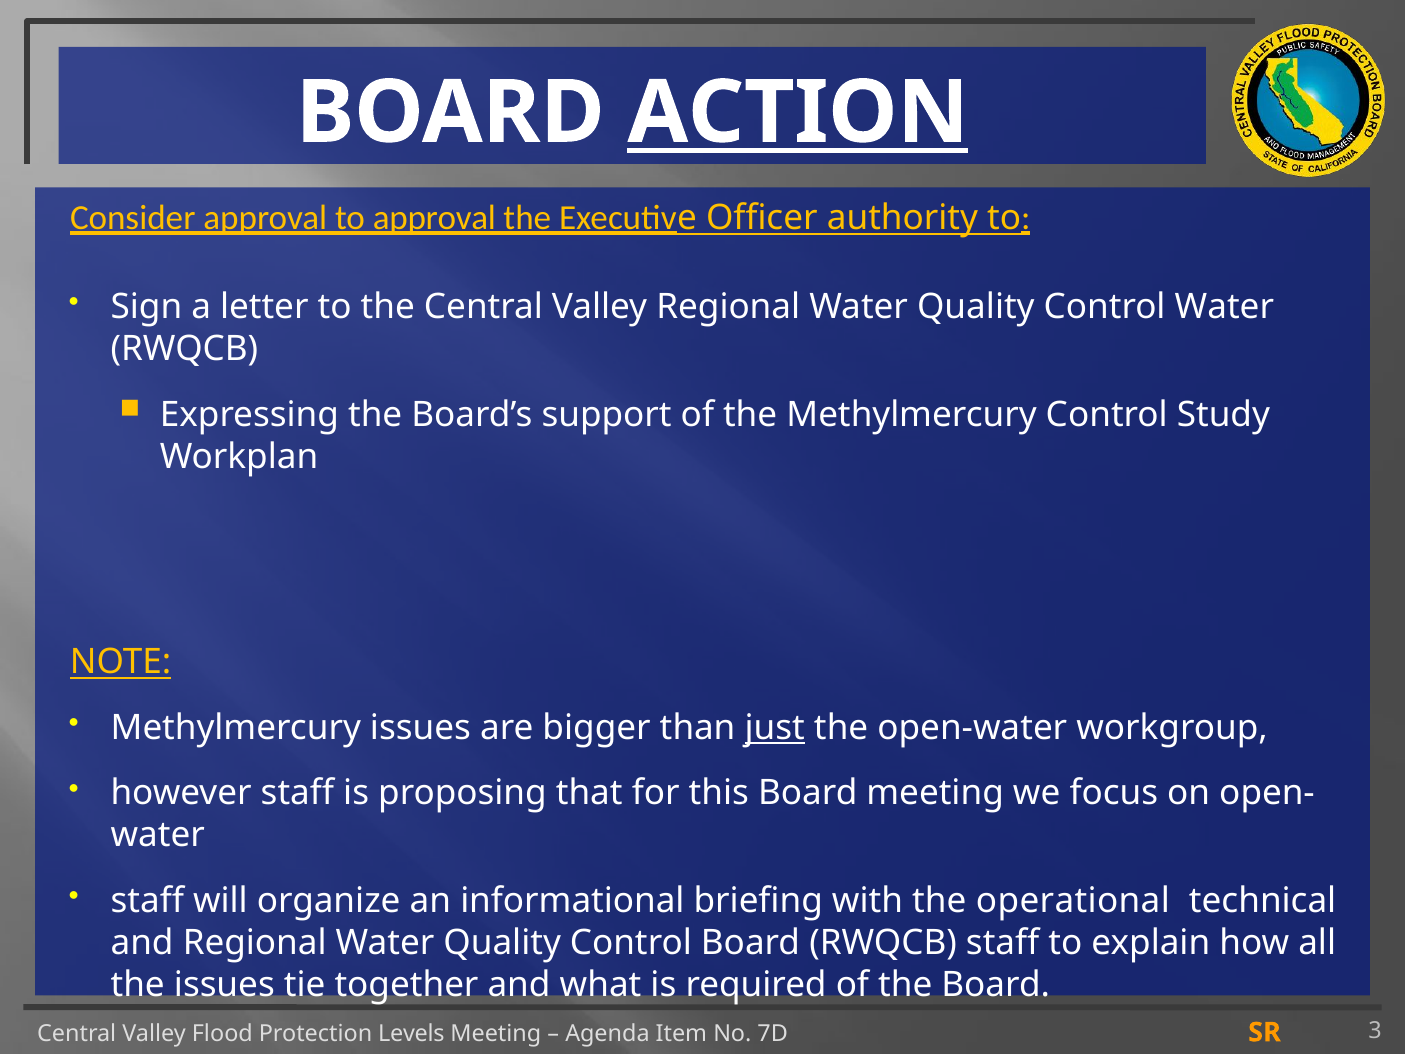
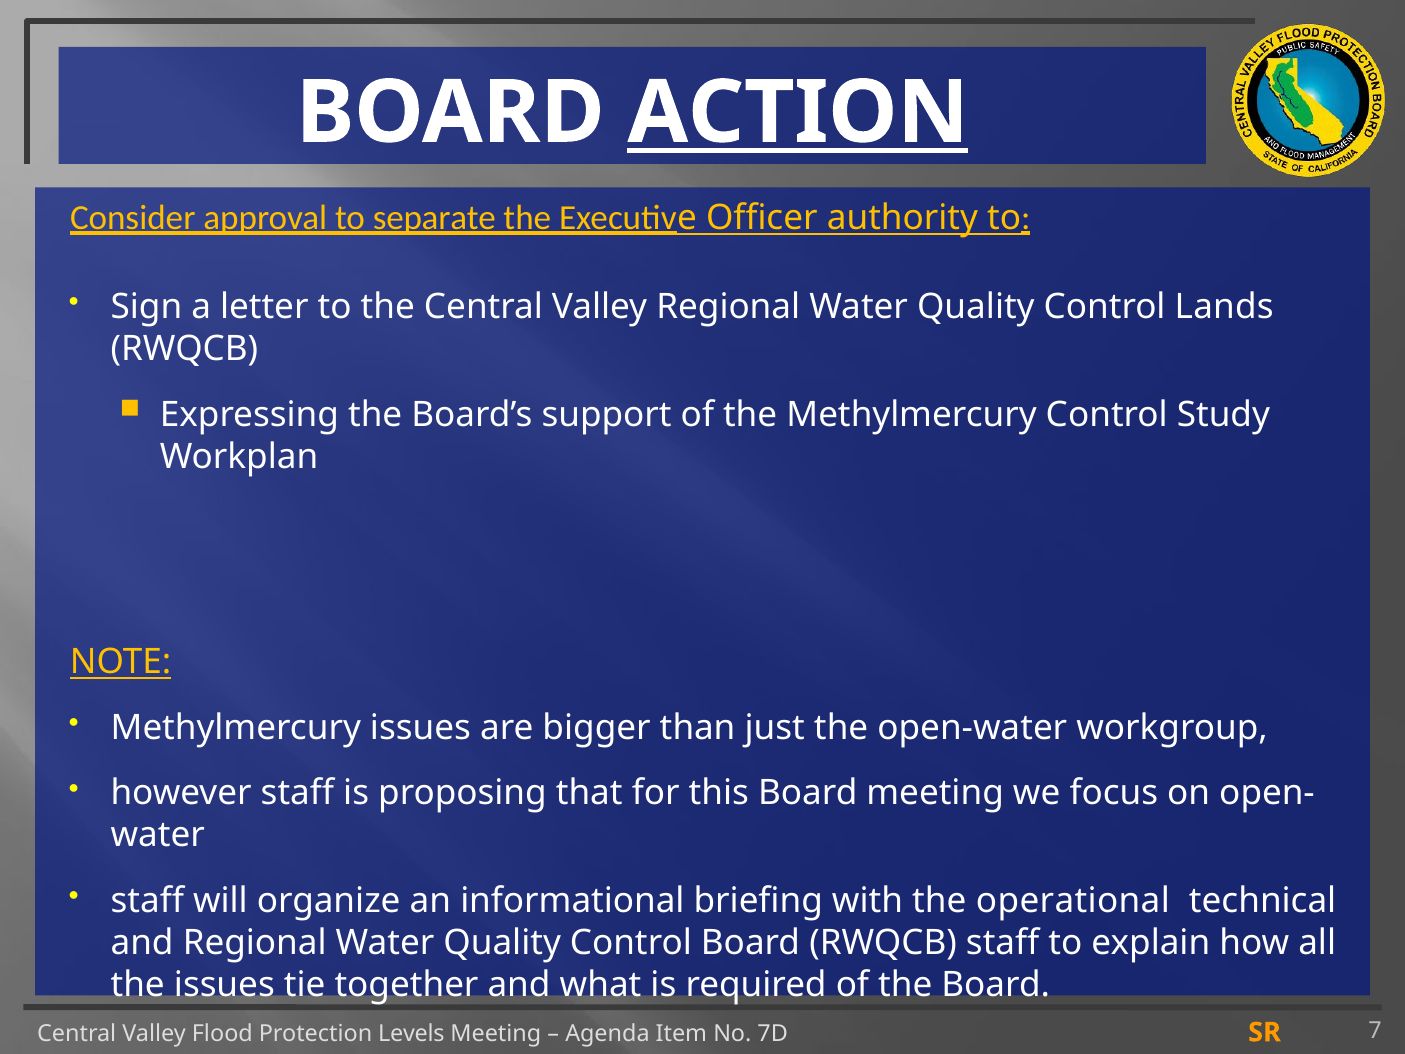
to approval: approval -> separate
Control Water: Water -> Lands
just underline: present -> none
3: 3 -> 7
